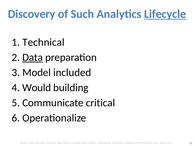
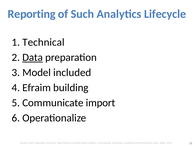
Discovery: Discovery -> Reporting
Lifecycle underline: present -> none
Would: Would -> Efraim
critical: critical -> import
